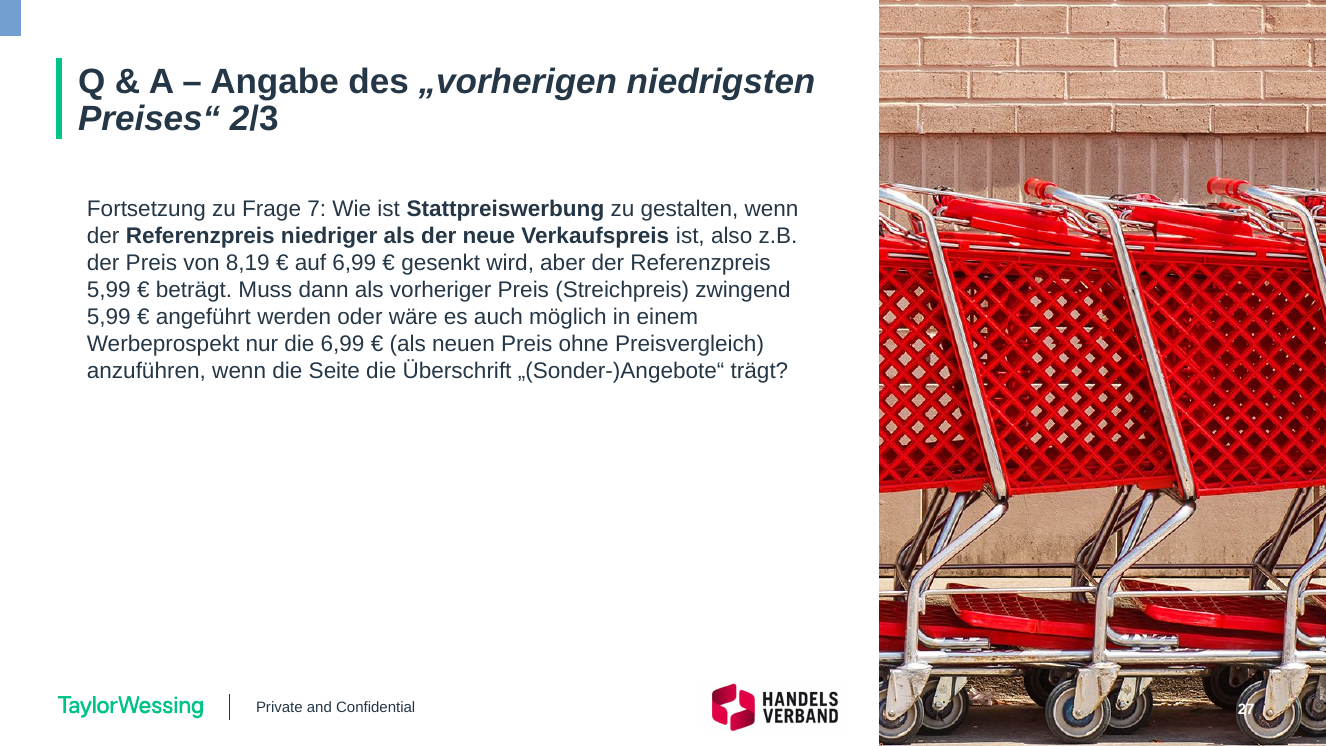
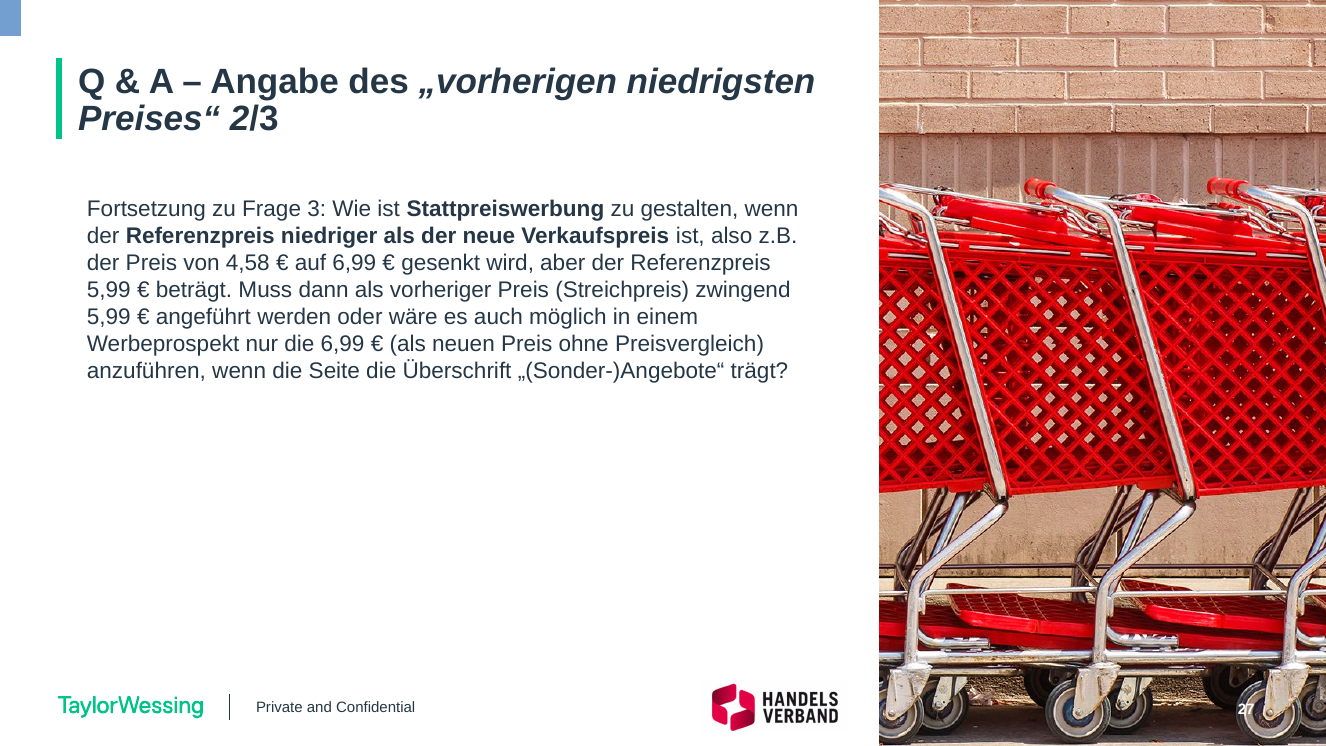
7: 7 -> 3
8,19: 8,19 -> 4,58
